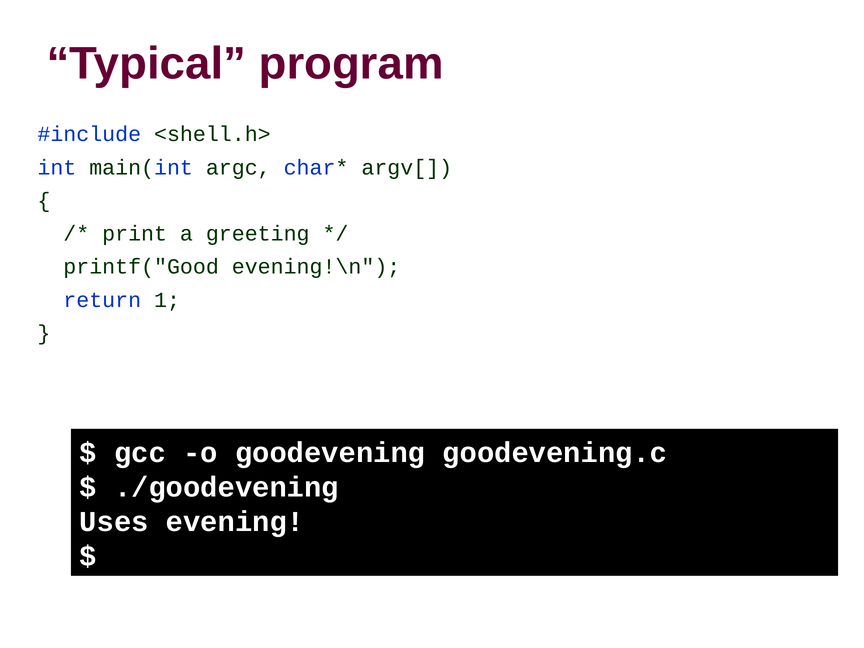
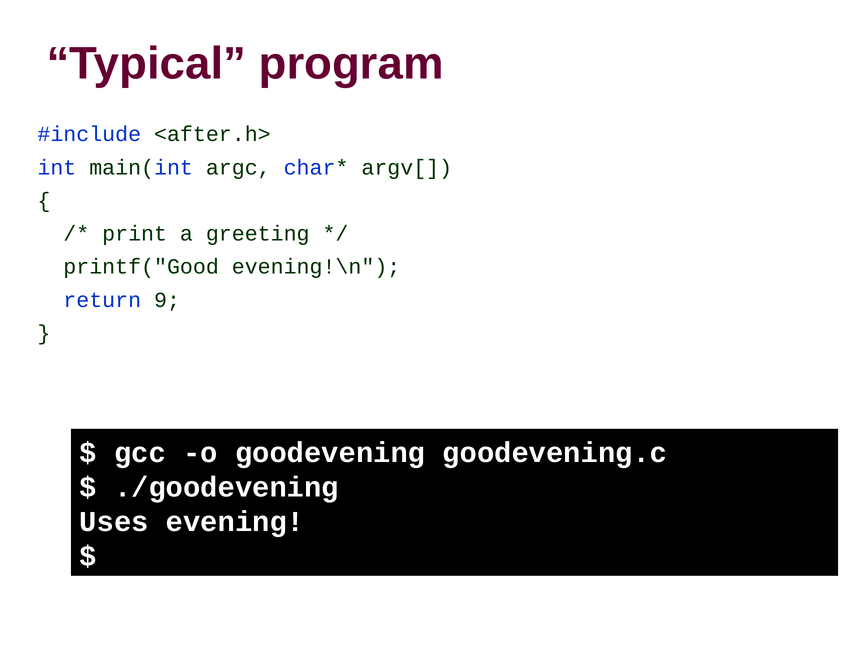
<shell.h>: <shell.h> -> <after.h>
1: 1 -> 9
